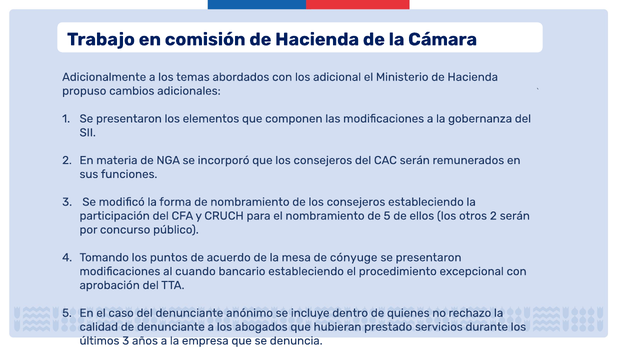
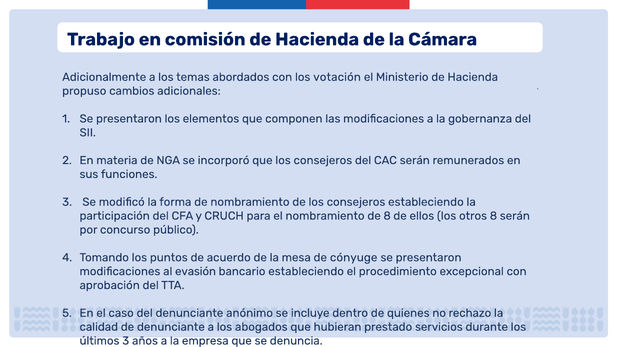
adicional: adicional -> votación
de 5: 5 -> 8
otros 2: 2 -> 8
cuando: cuando -> evasión
